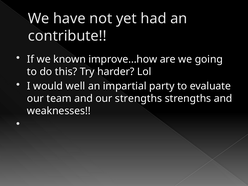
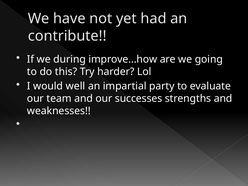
known: known -> during
our strengths: strengths -> successes
